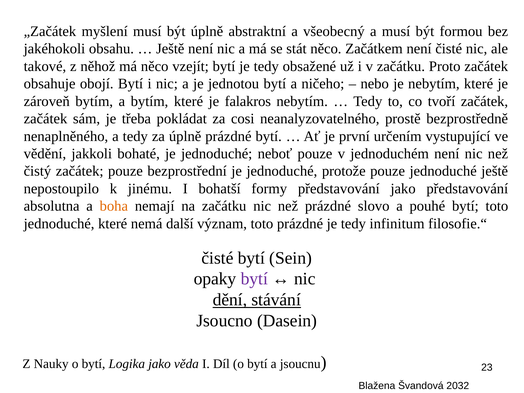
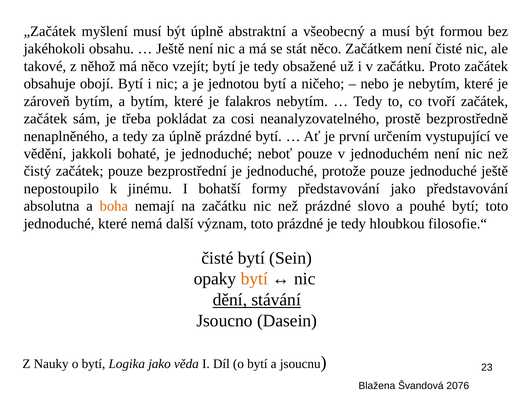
infinitum: infinitum -> hloubkou
bytí at (254, 279) colour: purple -> orange
2032: 2032 -> 2076
